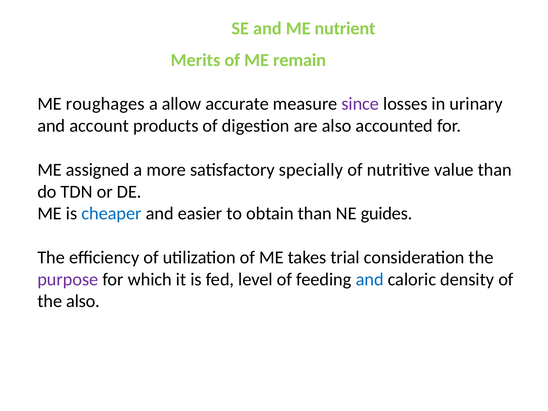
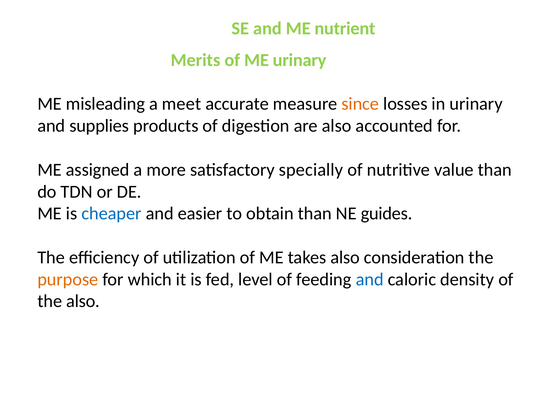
ME remain: remain -> urinary
roughages: roughages -> misleading
allow: allow -> meet
since colour: purple -> orange
account: account -> supplies
takes trial: trial -> also
purpose colour: purple -> orange
